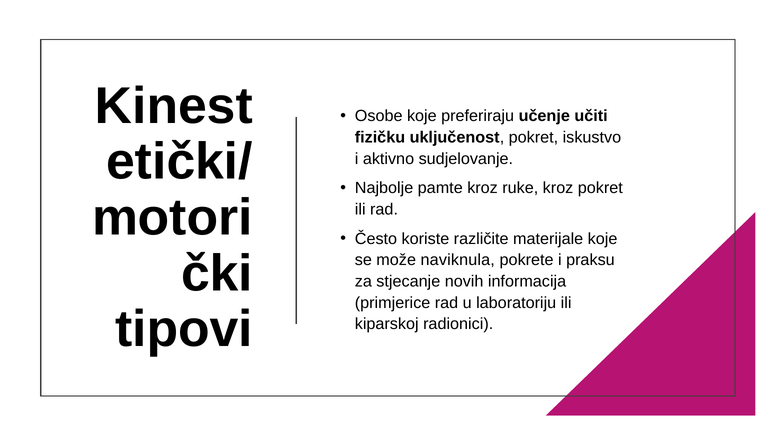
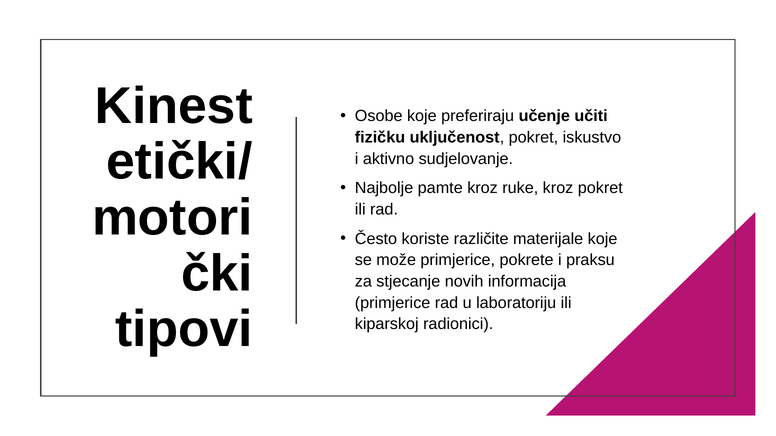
može naviknula: naviknula -> primjerice
